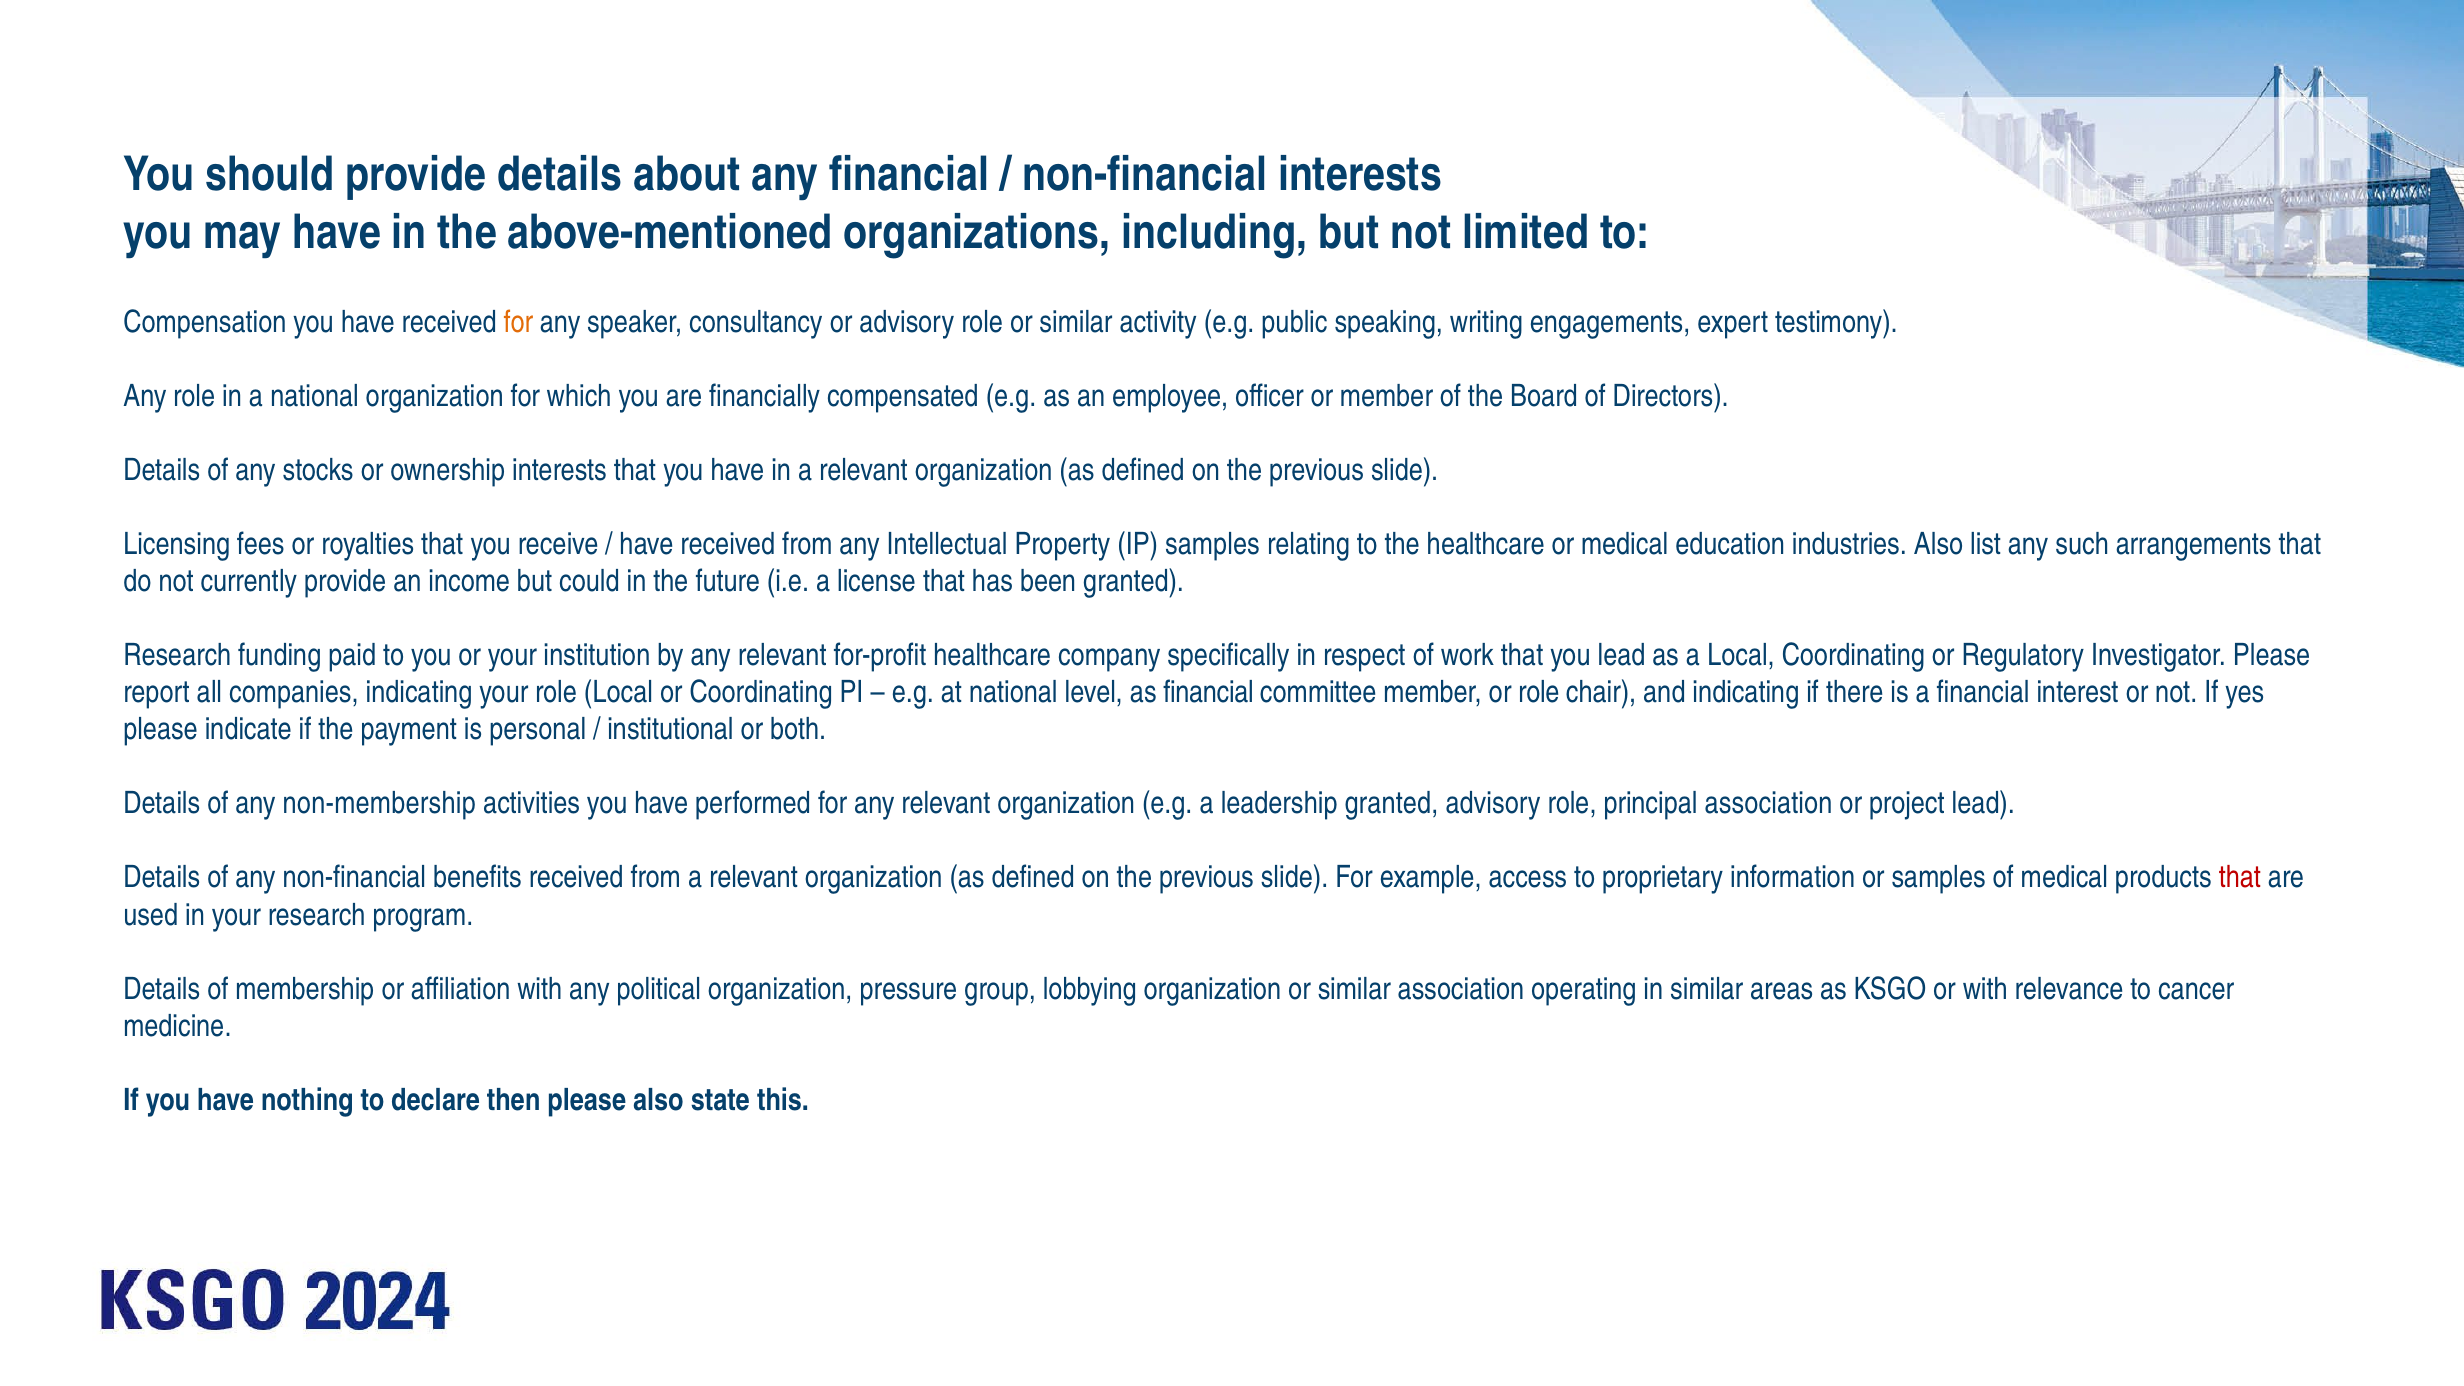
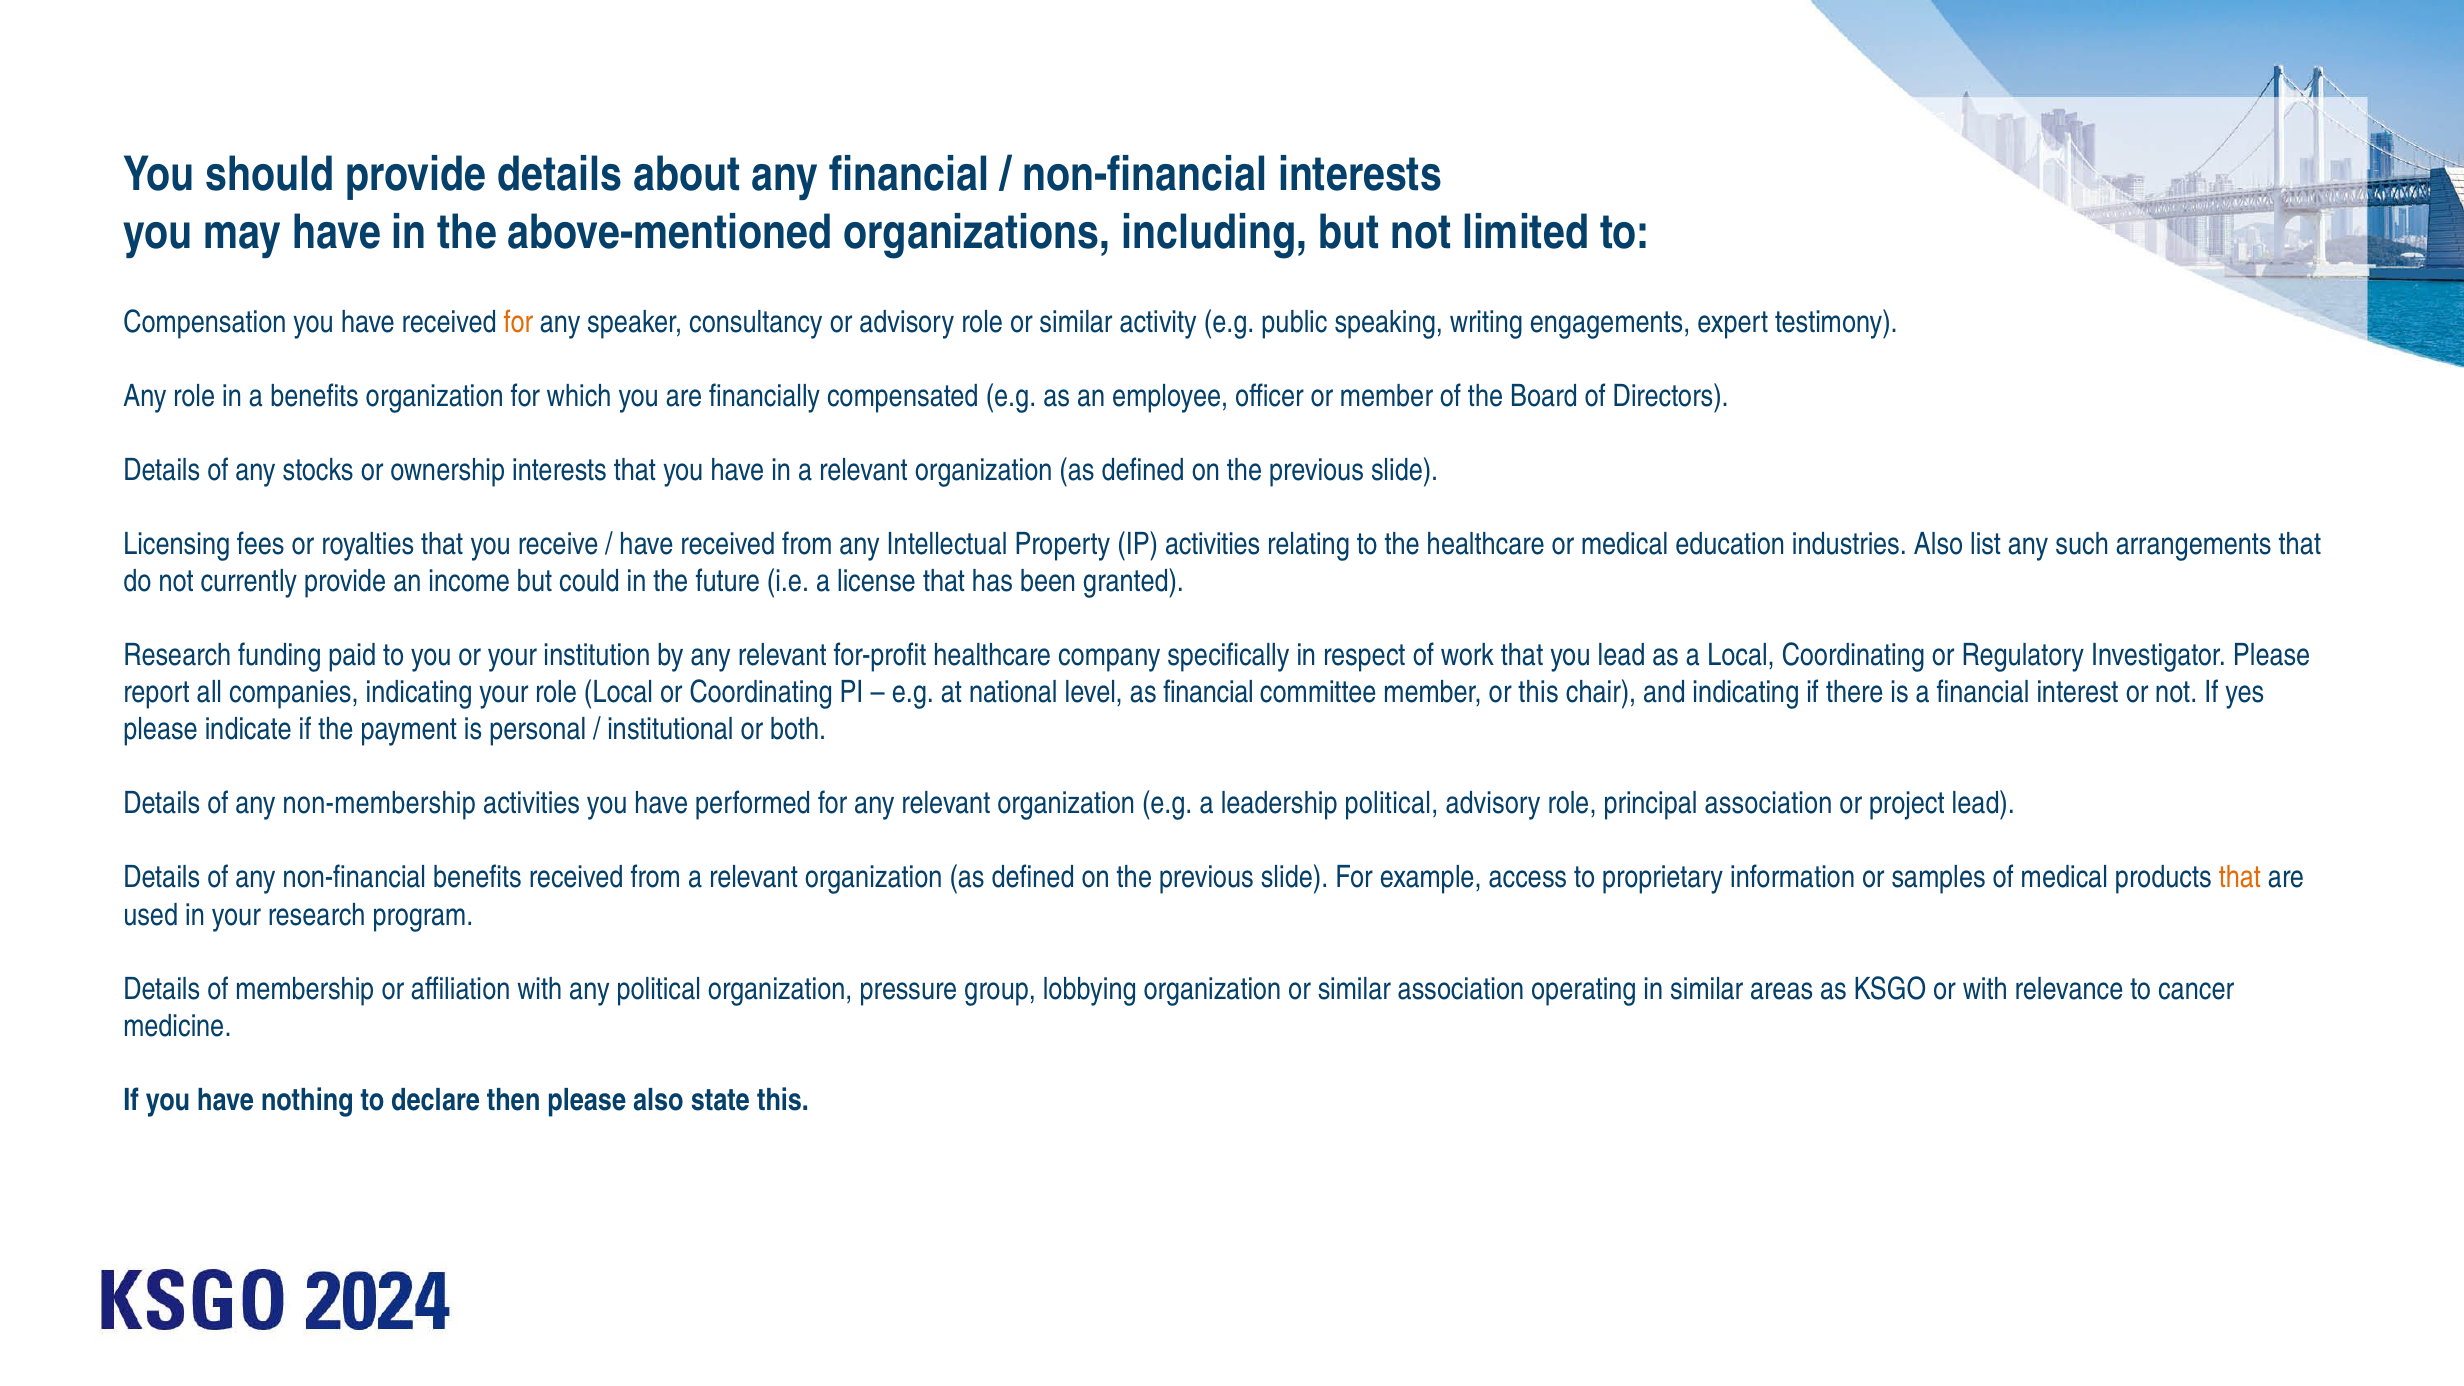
a national: national -> benefits
IP samples: samples -> activities
or role: role -> this
leadership granted: granted -> political
that at (2240, 878) colour: red -> orange
